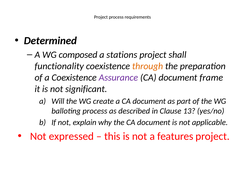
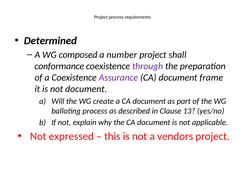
stations: stations -> number
functionality: functionality -> conformance
through colour: orange -> purple
not significant: significant -> document
features: features -> vendors
